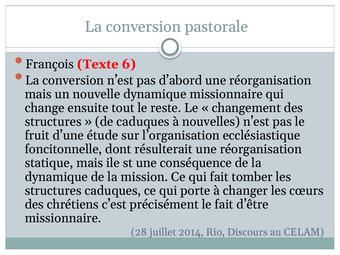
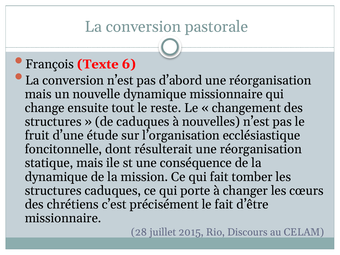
2014: 2014 -> 2015
